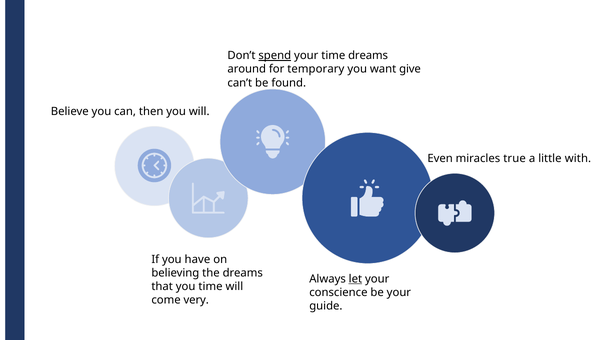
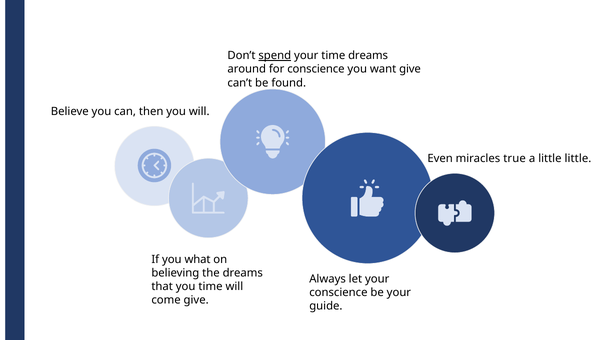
for temporary: temporary -> conscience
little with: with -> little
have: have -> what
let underline: present -> none
come very: very -> give
